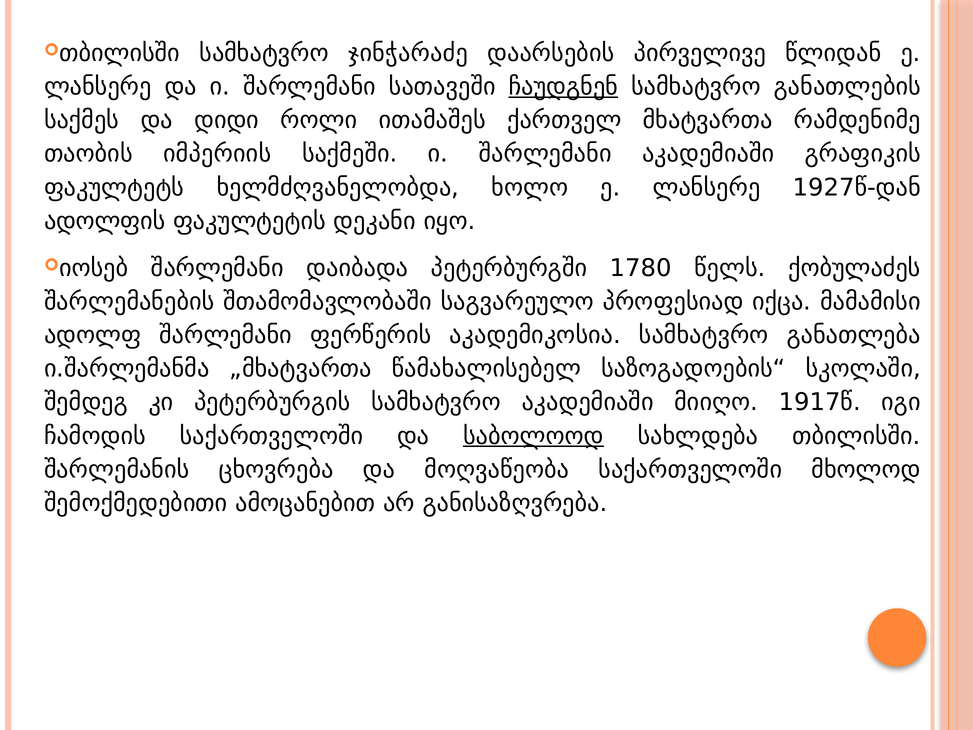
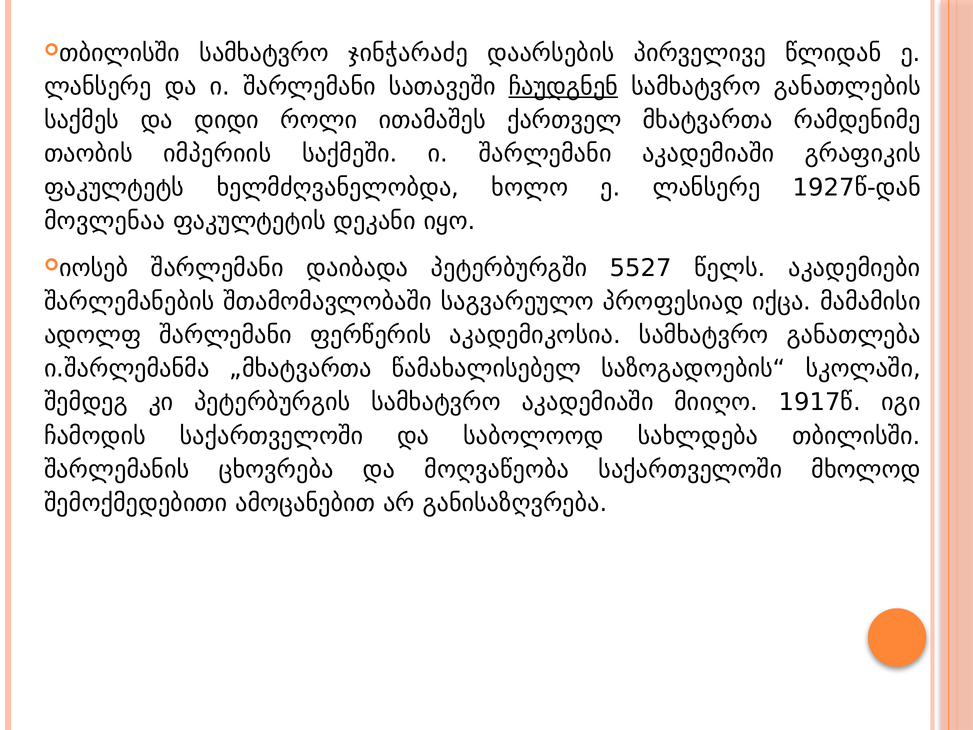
ადოლფის: ადოლფის -> მოვლენაა
1780: 1780 -> 5527
ქობულაძეს: ქობულაძეს -> აკადემიები
საბოლოოდ underline: present -> none
